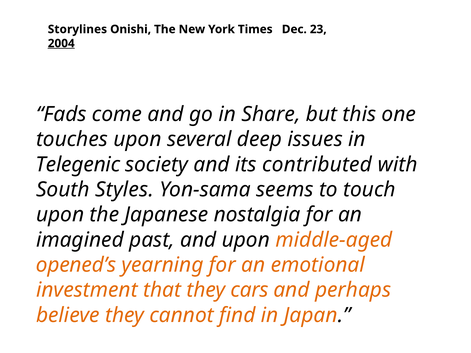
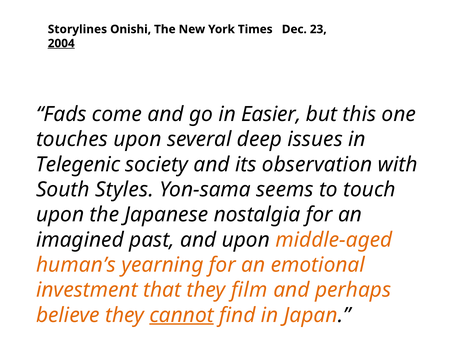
Share: Share -> Easier
contributed: contributed -> observation
opened’s: opened’s -> human’s
cars: cars -> film
cannot underline: none -> present
